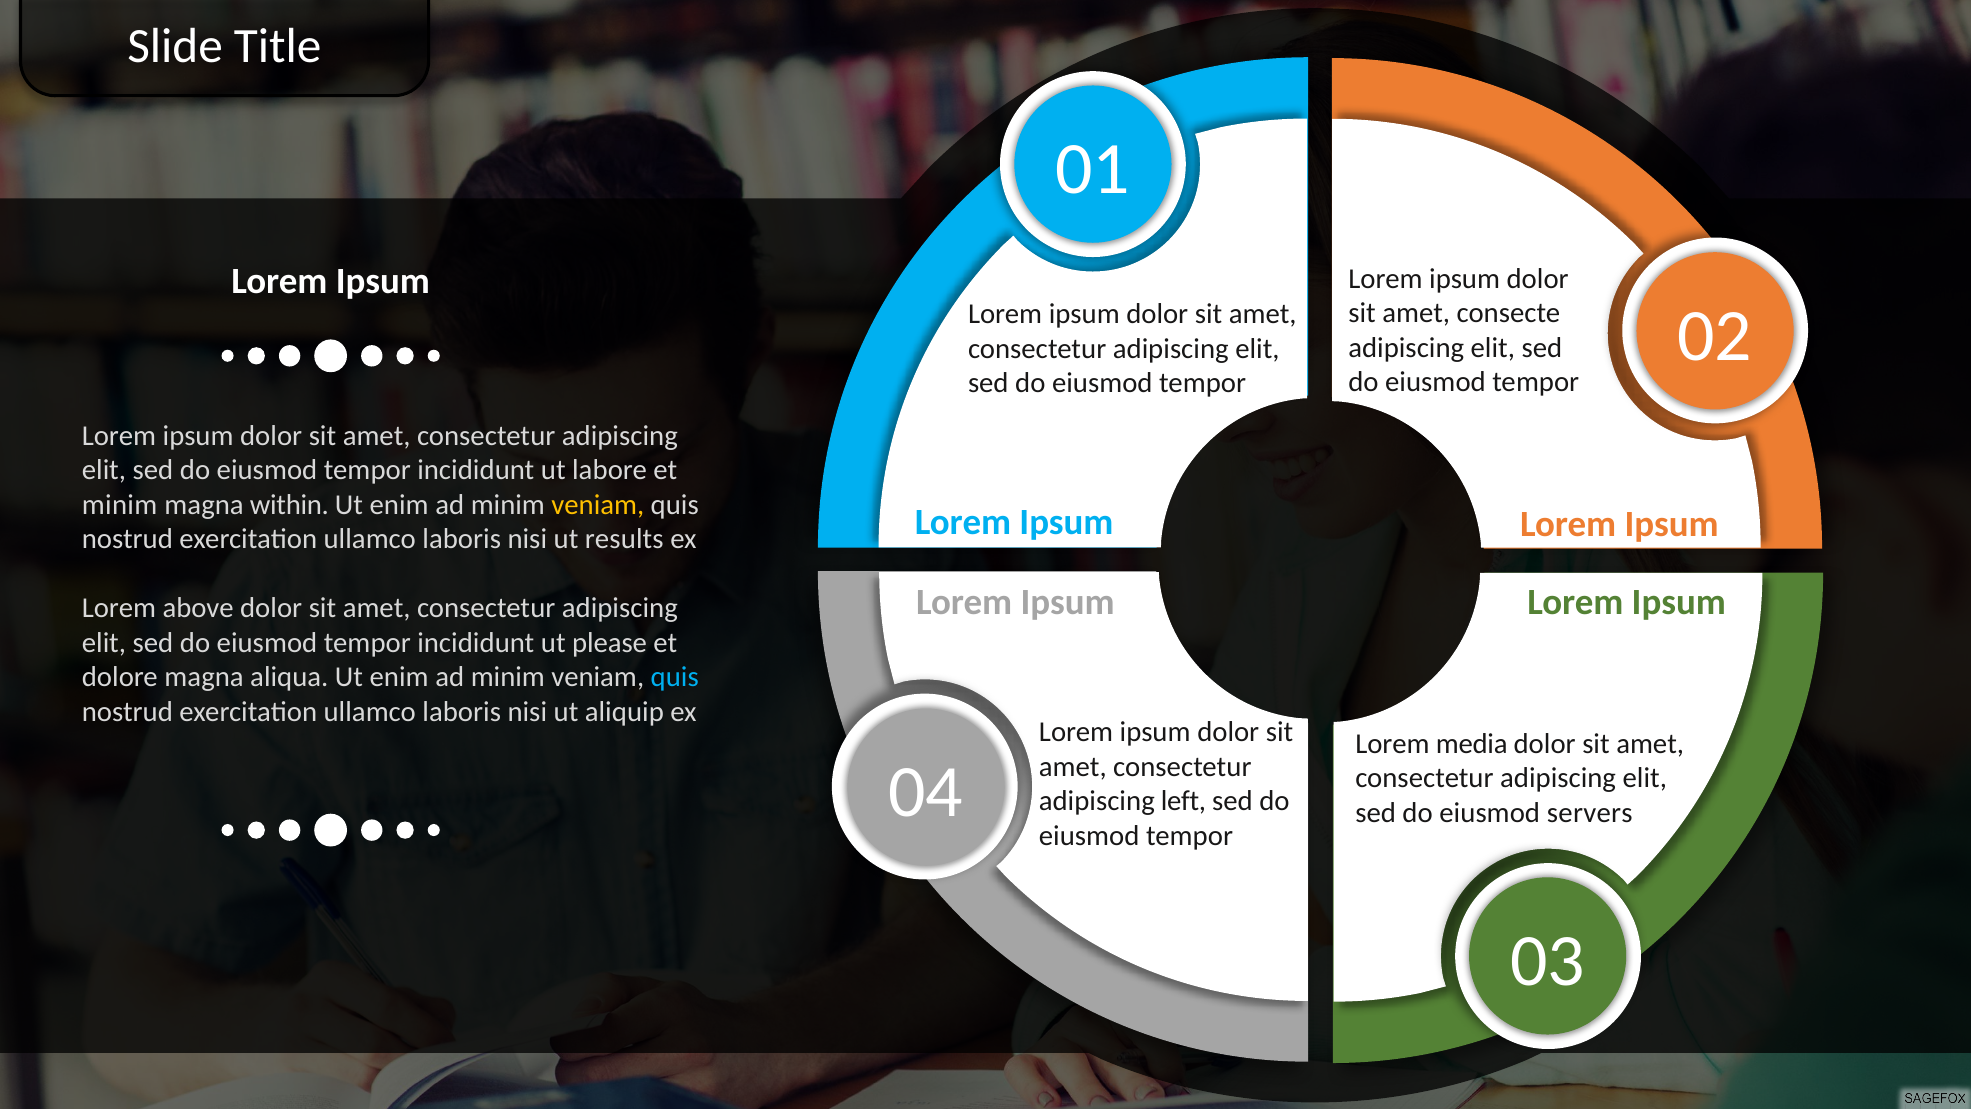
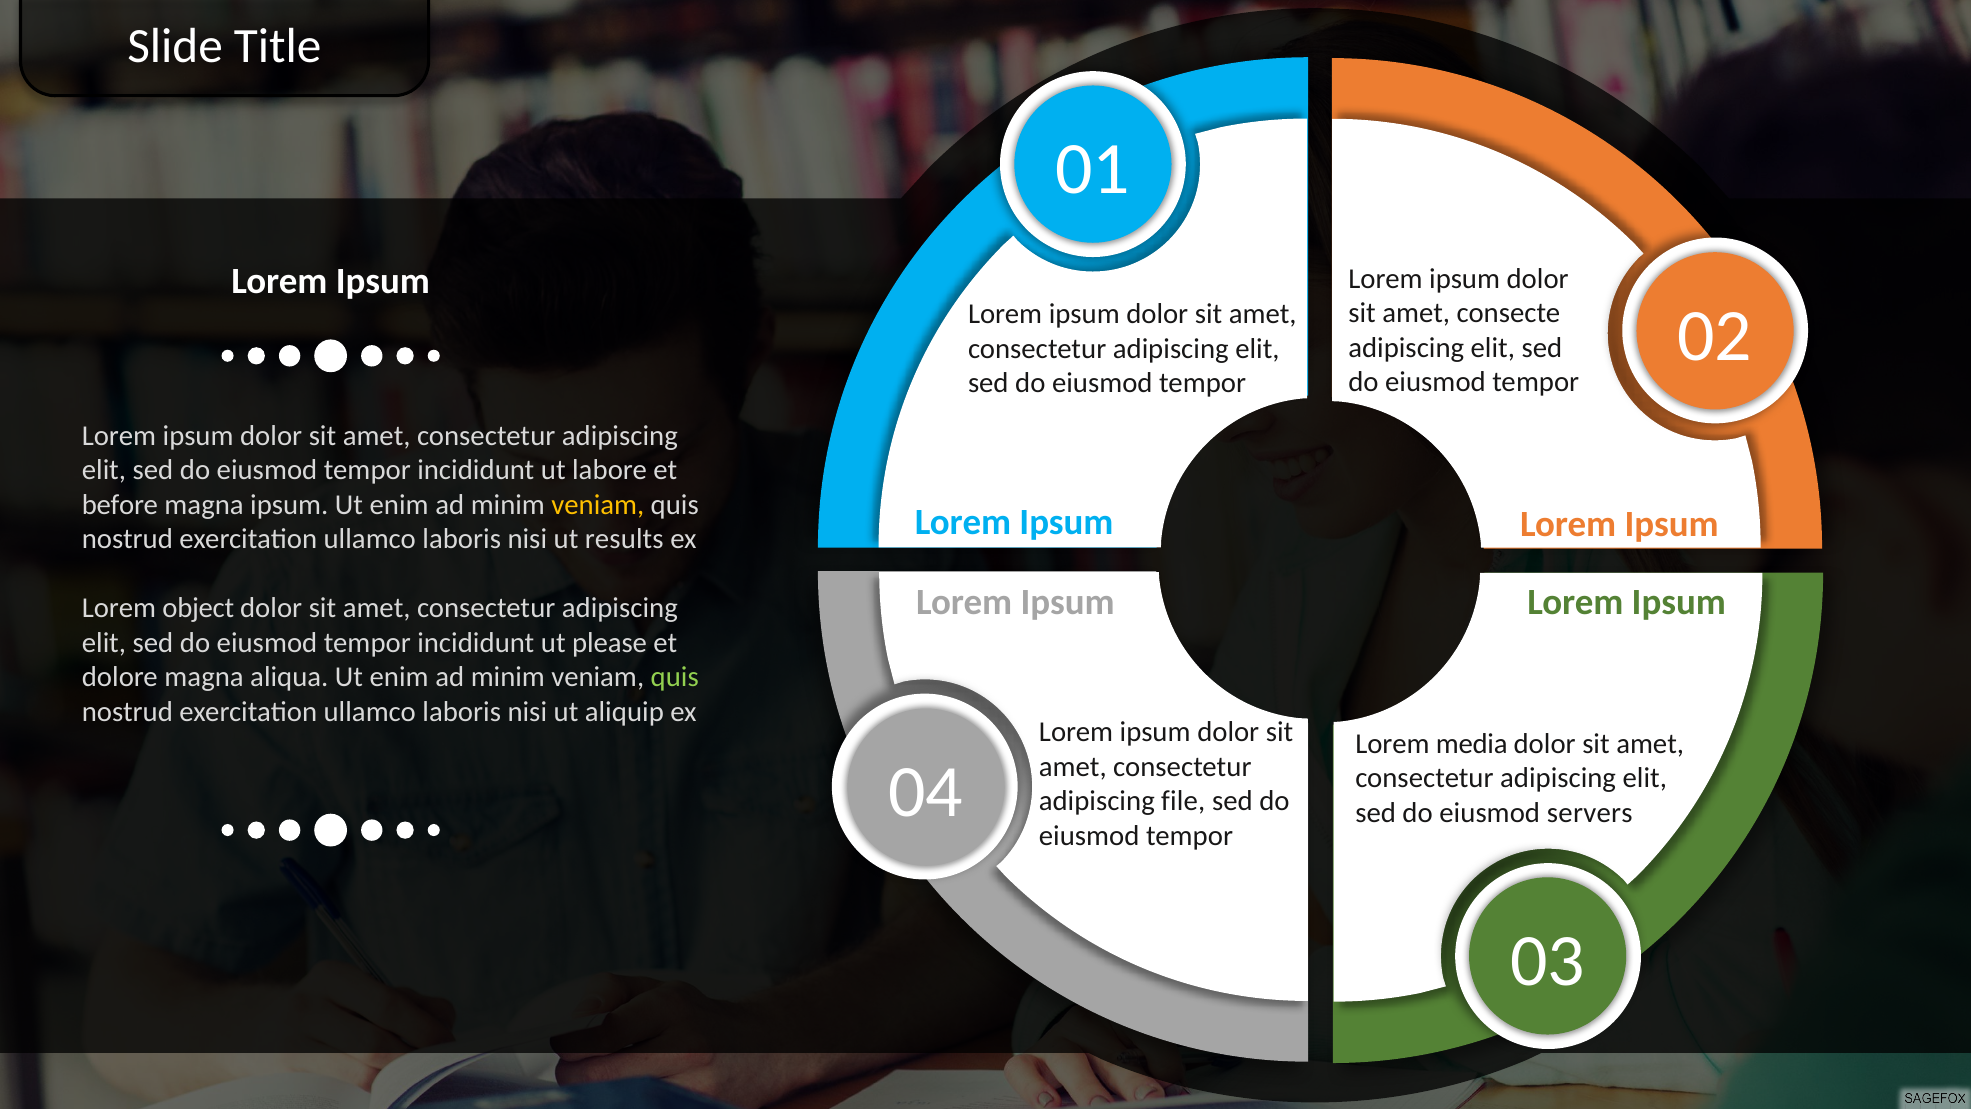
minim at (120, 504): minim -> before
magna within: within -> ipsum
above: above -> object
quis at (675, 677) colour: light blue -> light green
left: left -> file
